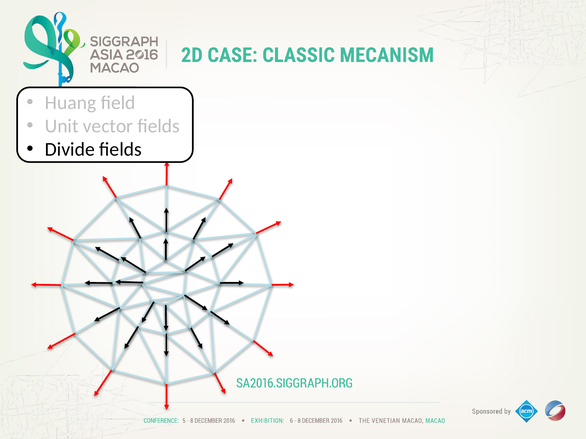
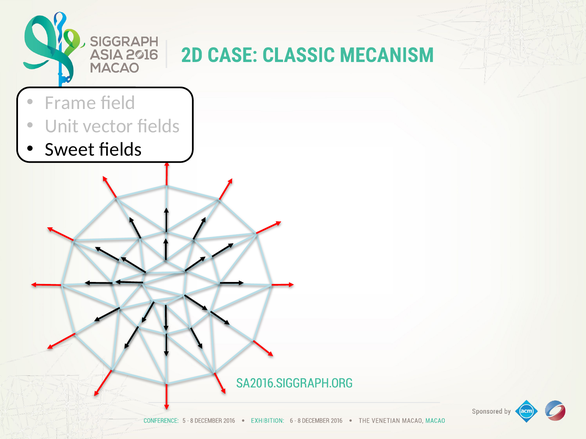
Huang: Huang -> Frame
Divide: Divide -> Sweet
